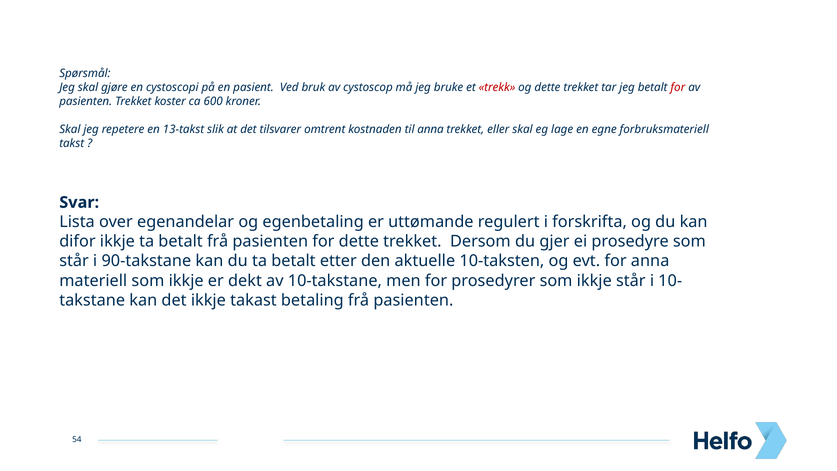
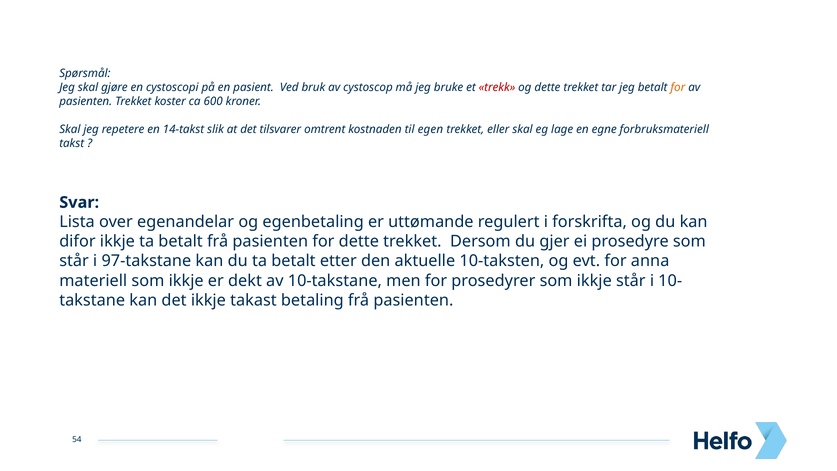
for at (678, 87) colour: red -> orange
13-takst: 13-takst -> 14-takst
til anna: anna -> egen
90-takstane: 90-takstane -> 97-takstane
